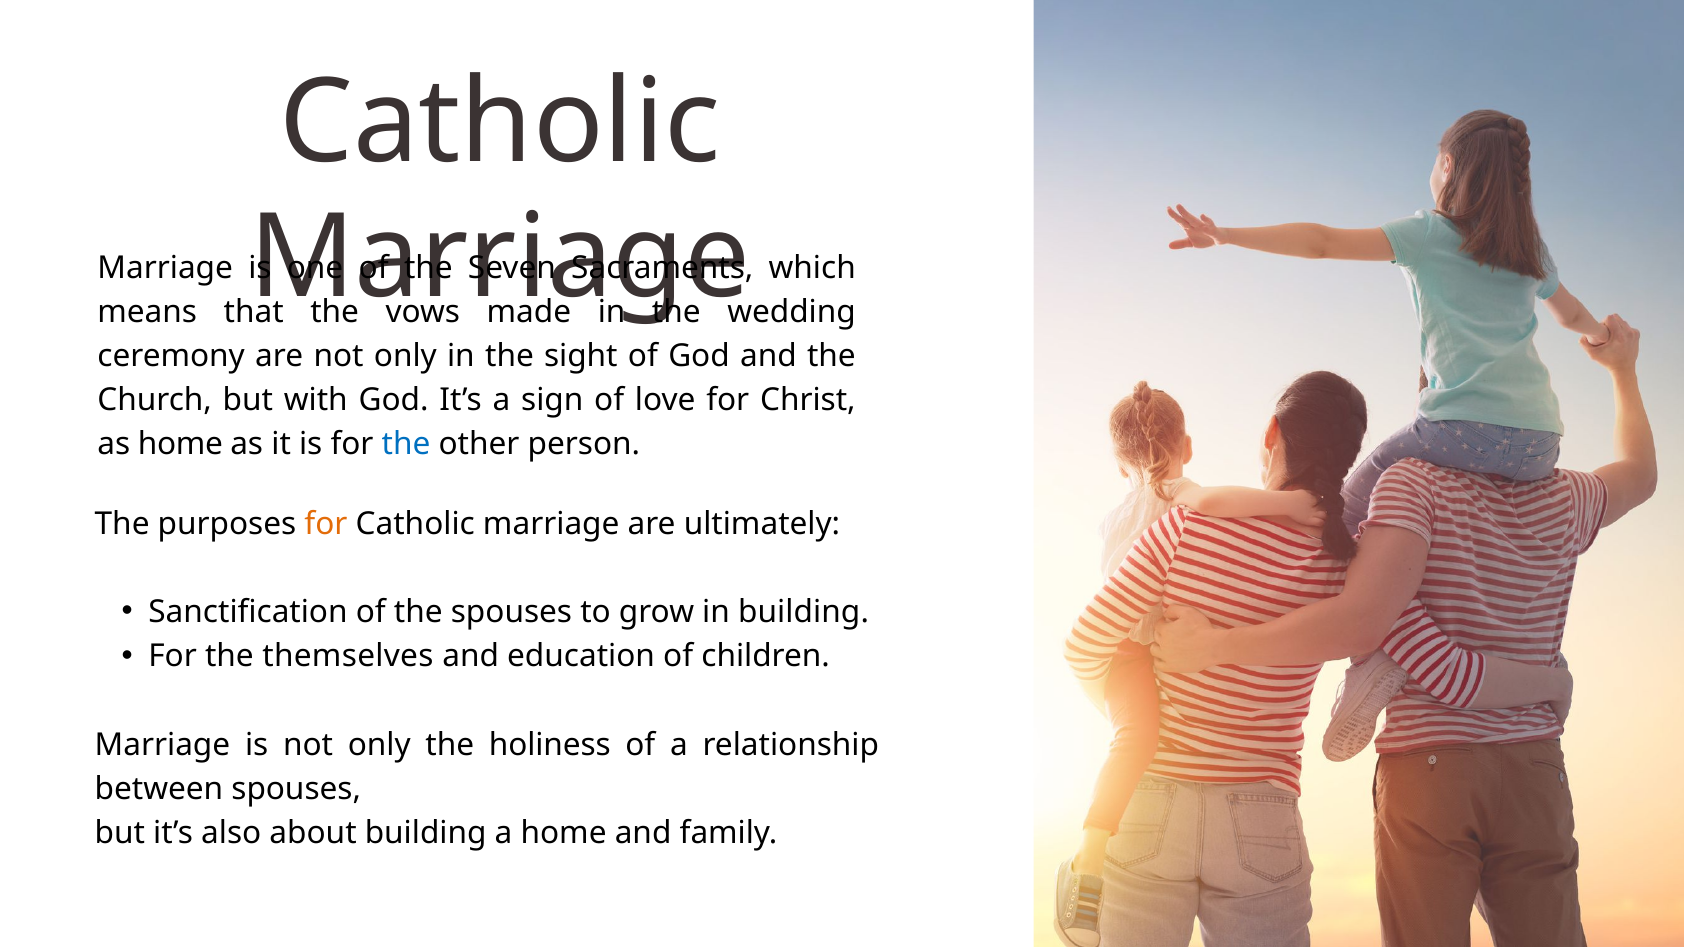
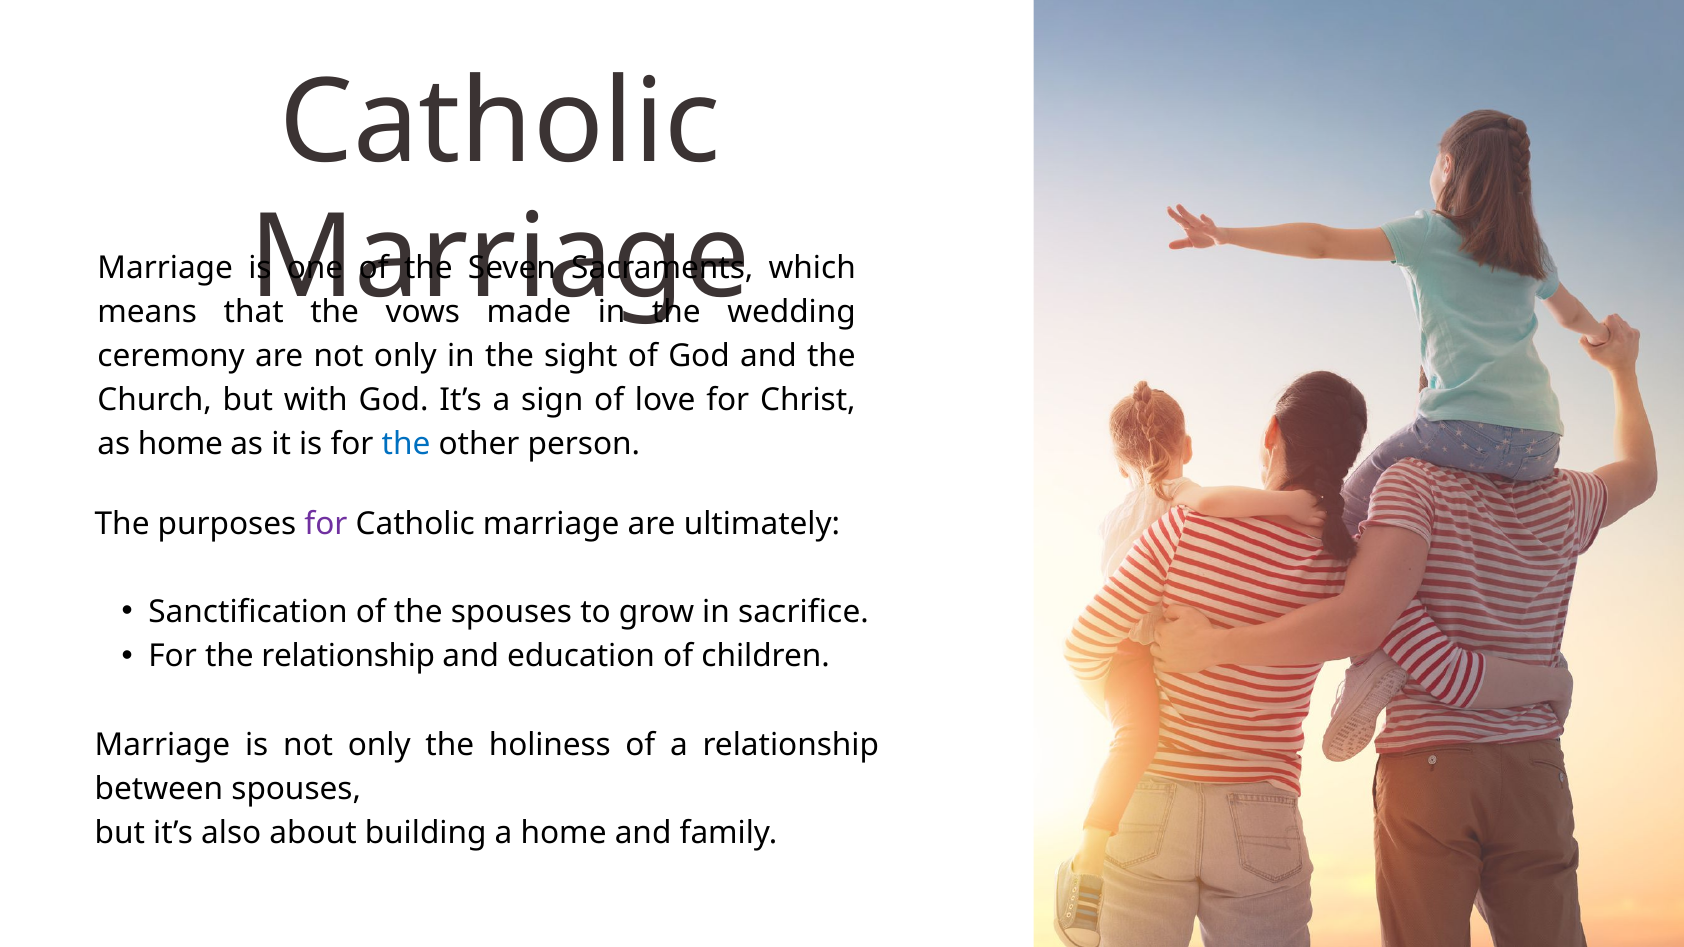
for at (326, 524) colour: orange -> purple
in building: building -> sacrifice
the themselves: themselves -> relationship
